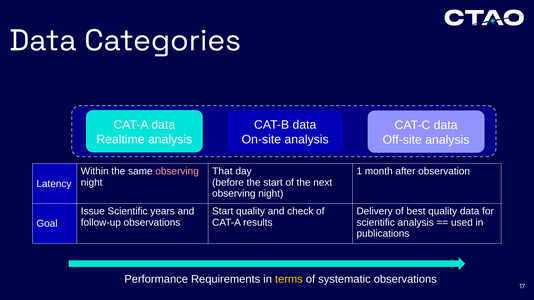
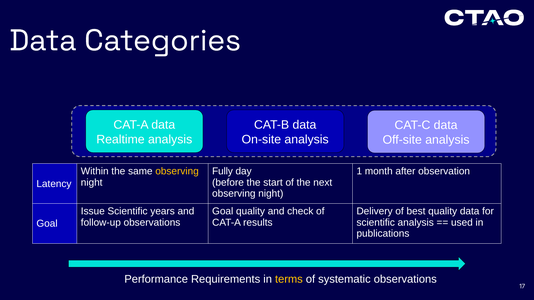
observing at (177, 172) colour: pink -> yellow
That: That -> Fully
Start at (223, 212): Start -> Goal
